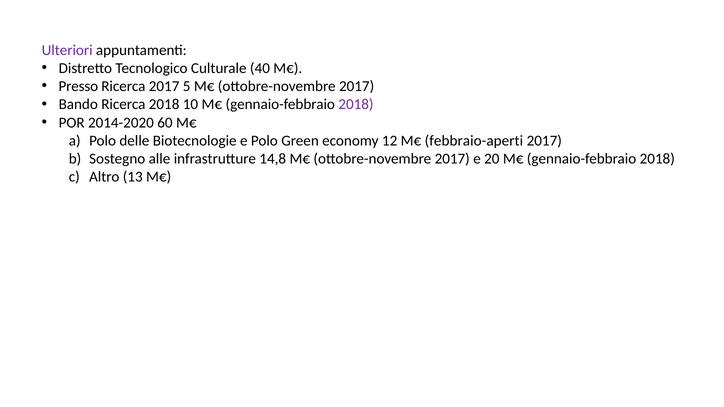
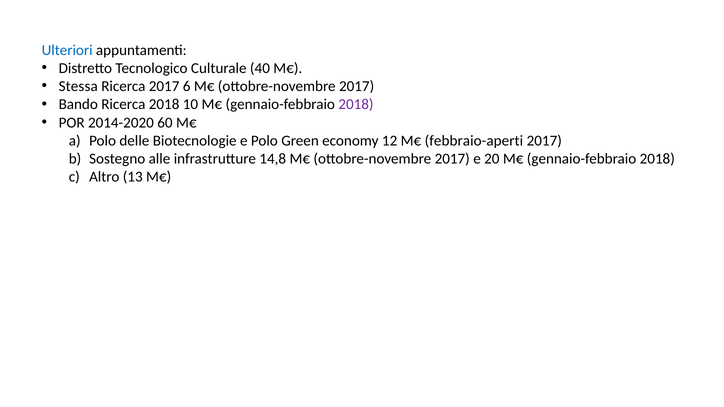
Ulteriori colour: purple -> blue
Presso: Presso -> Stessa
5: 5 -> 6
